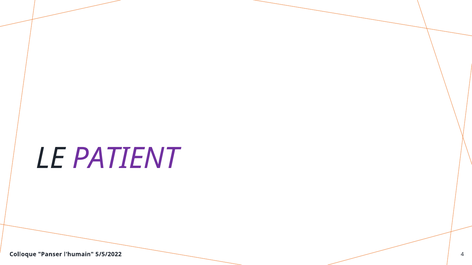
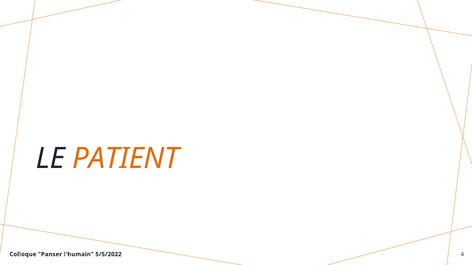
PATIENT colour: purple -> orange
